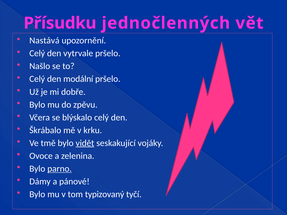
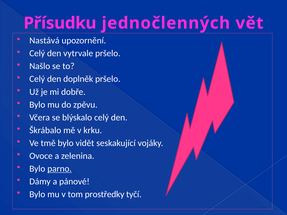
modální: modální -> doplněk
vidět underline: present -> none
typizovaný: typizovaný -> prostředky
